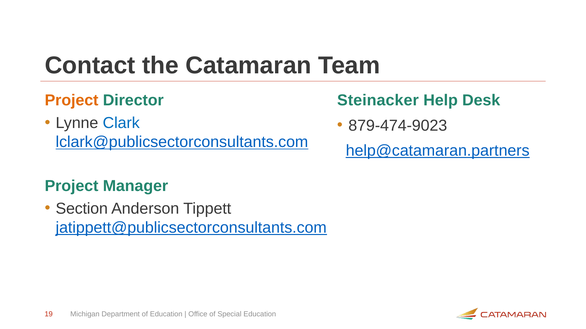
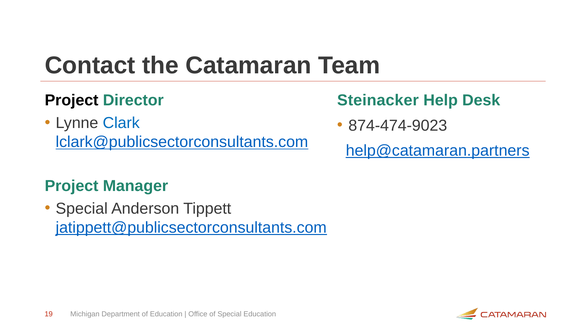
Project at (72, 101) colour: orange -> black
879-474-9023: 879-474-9023 -> 874-474-9023
Section at (82, 209): Section -> Special
